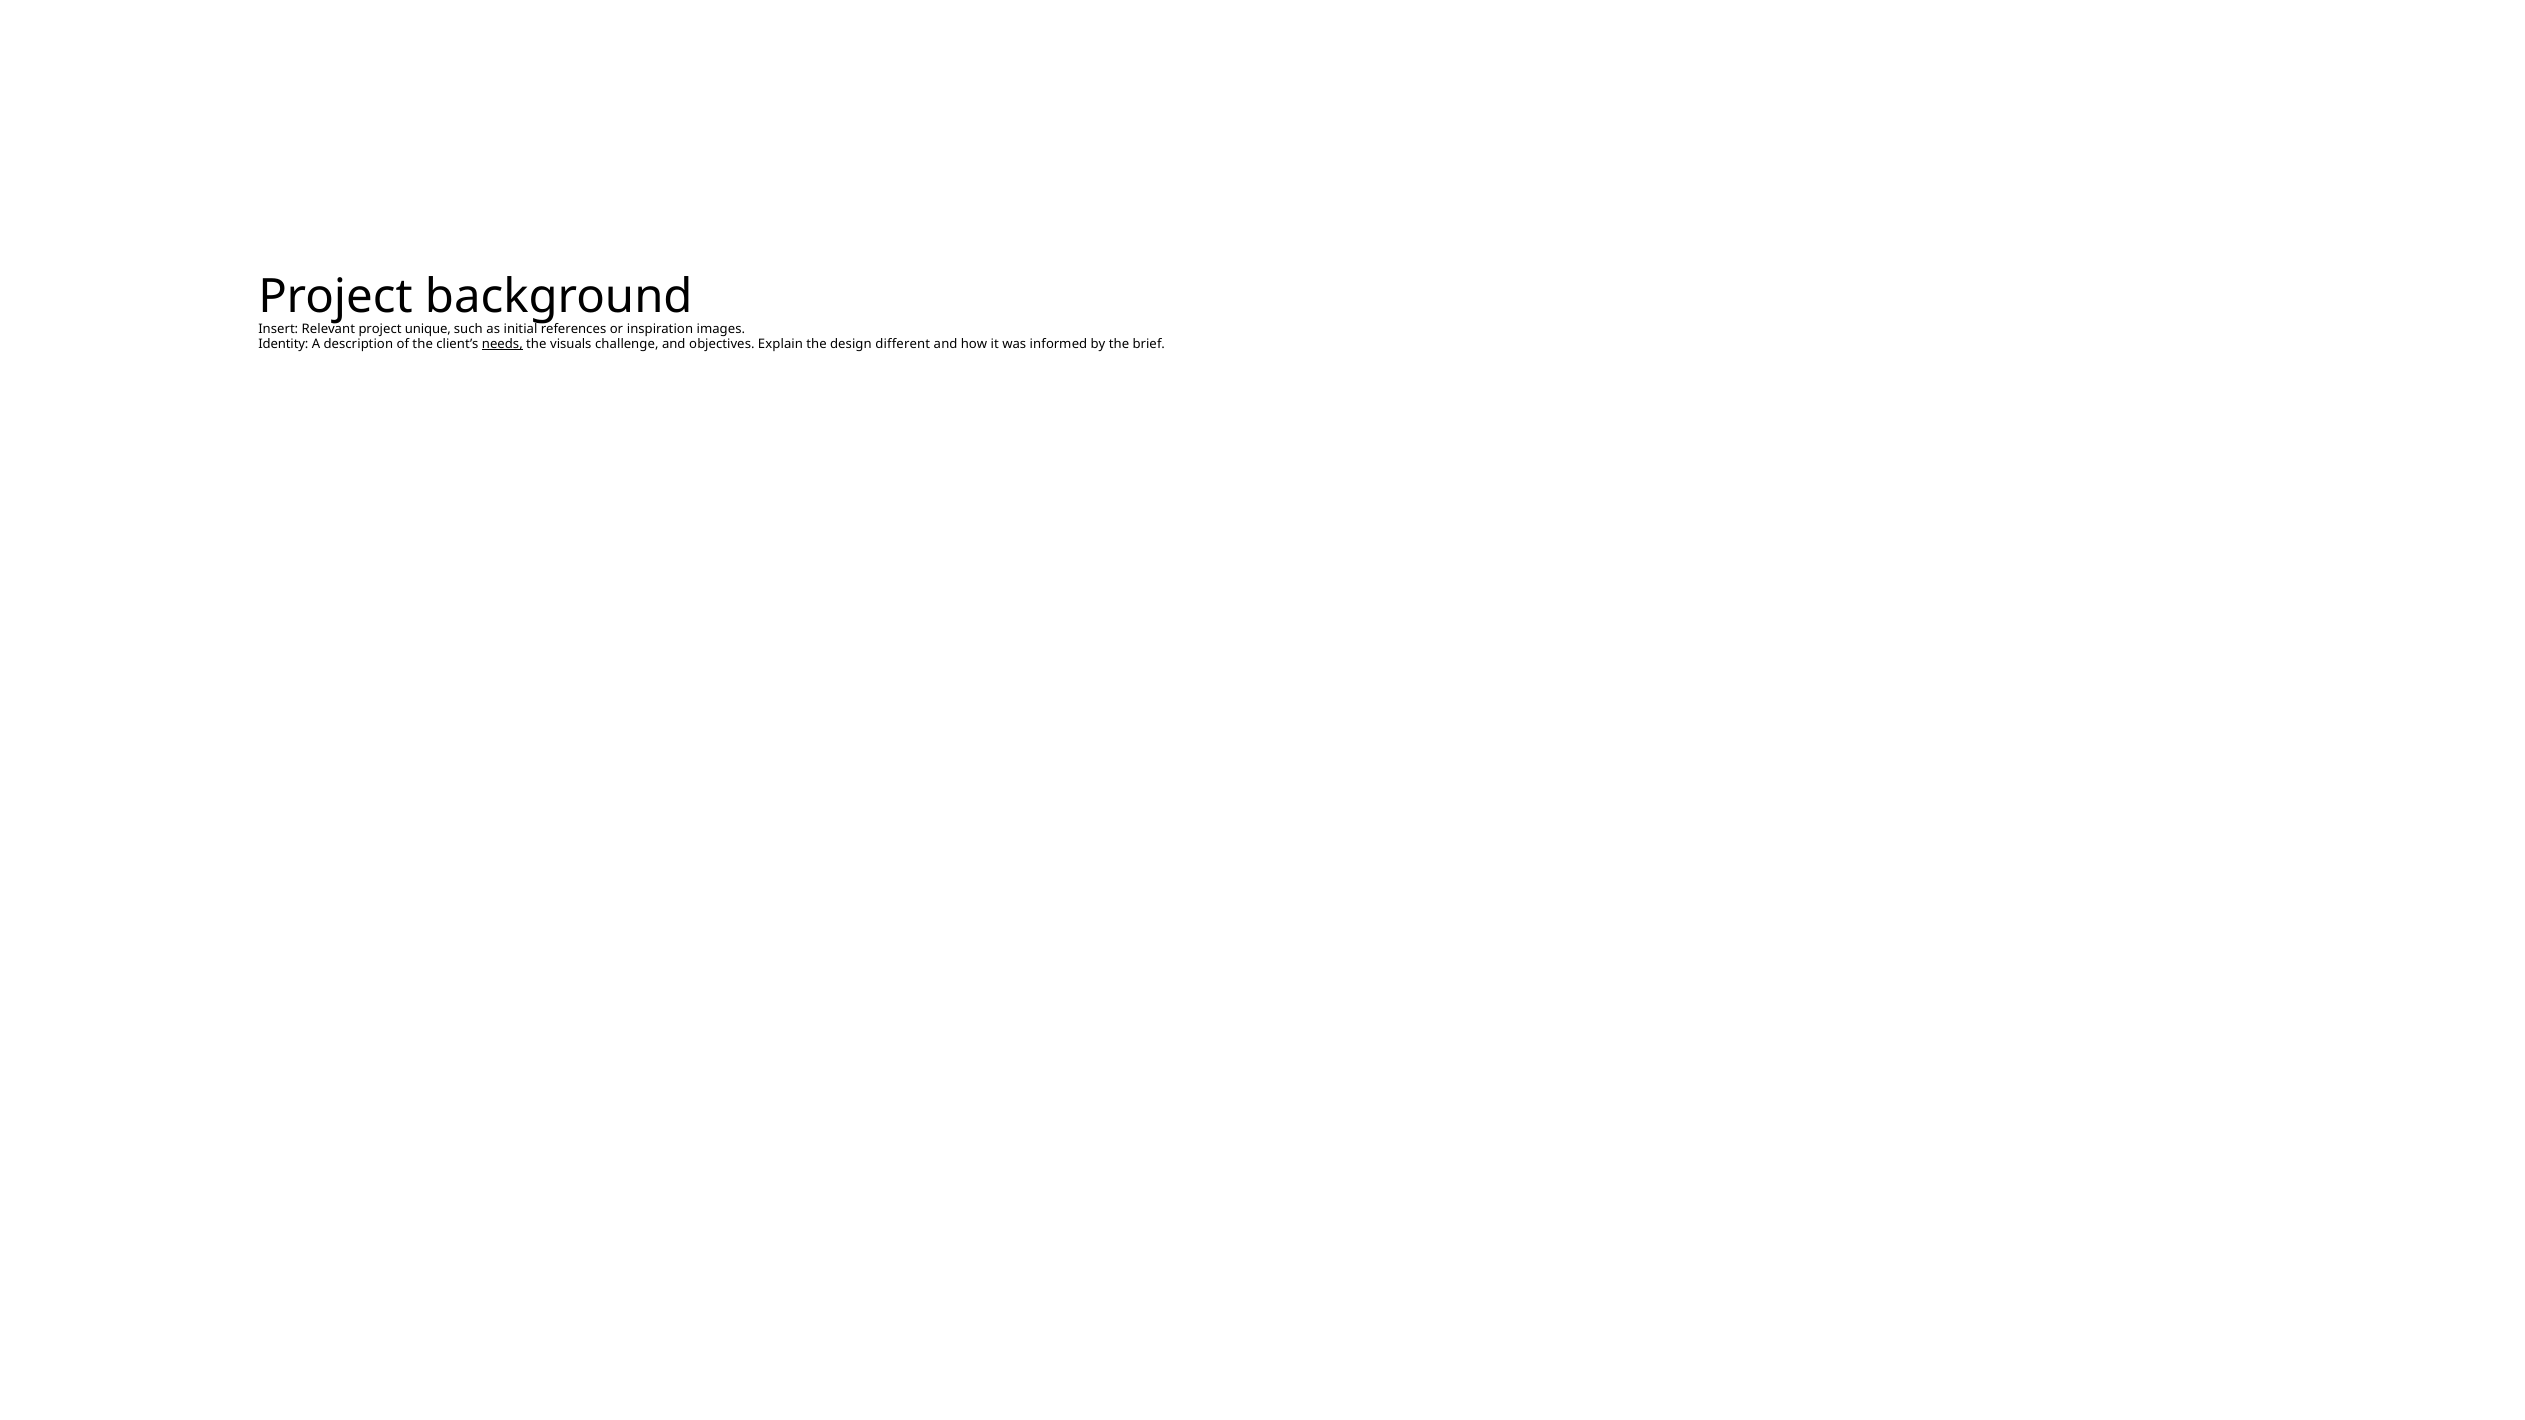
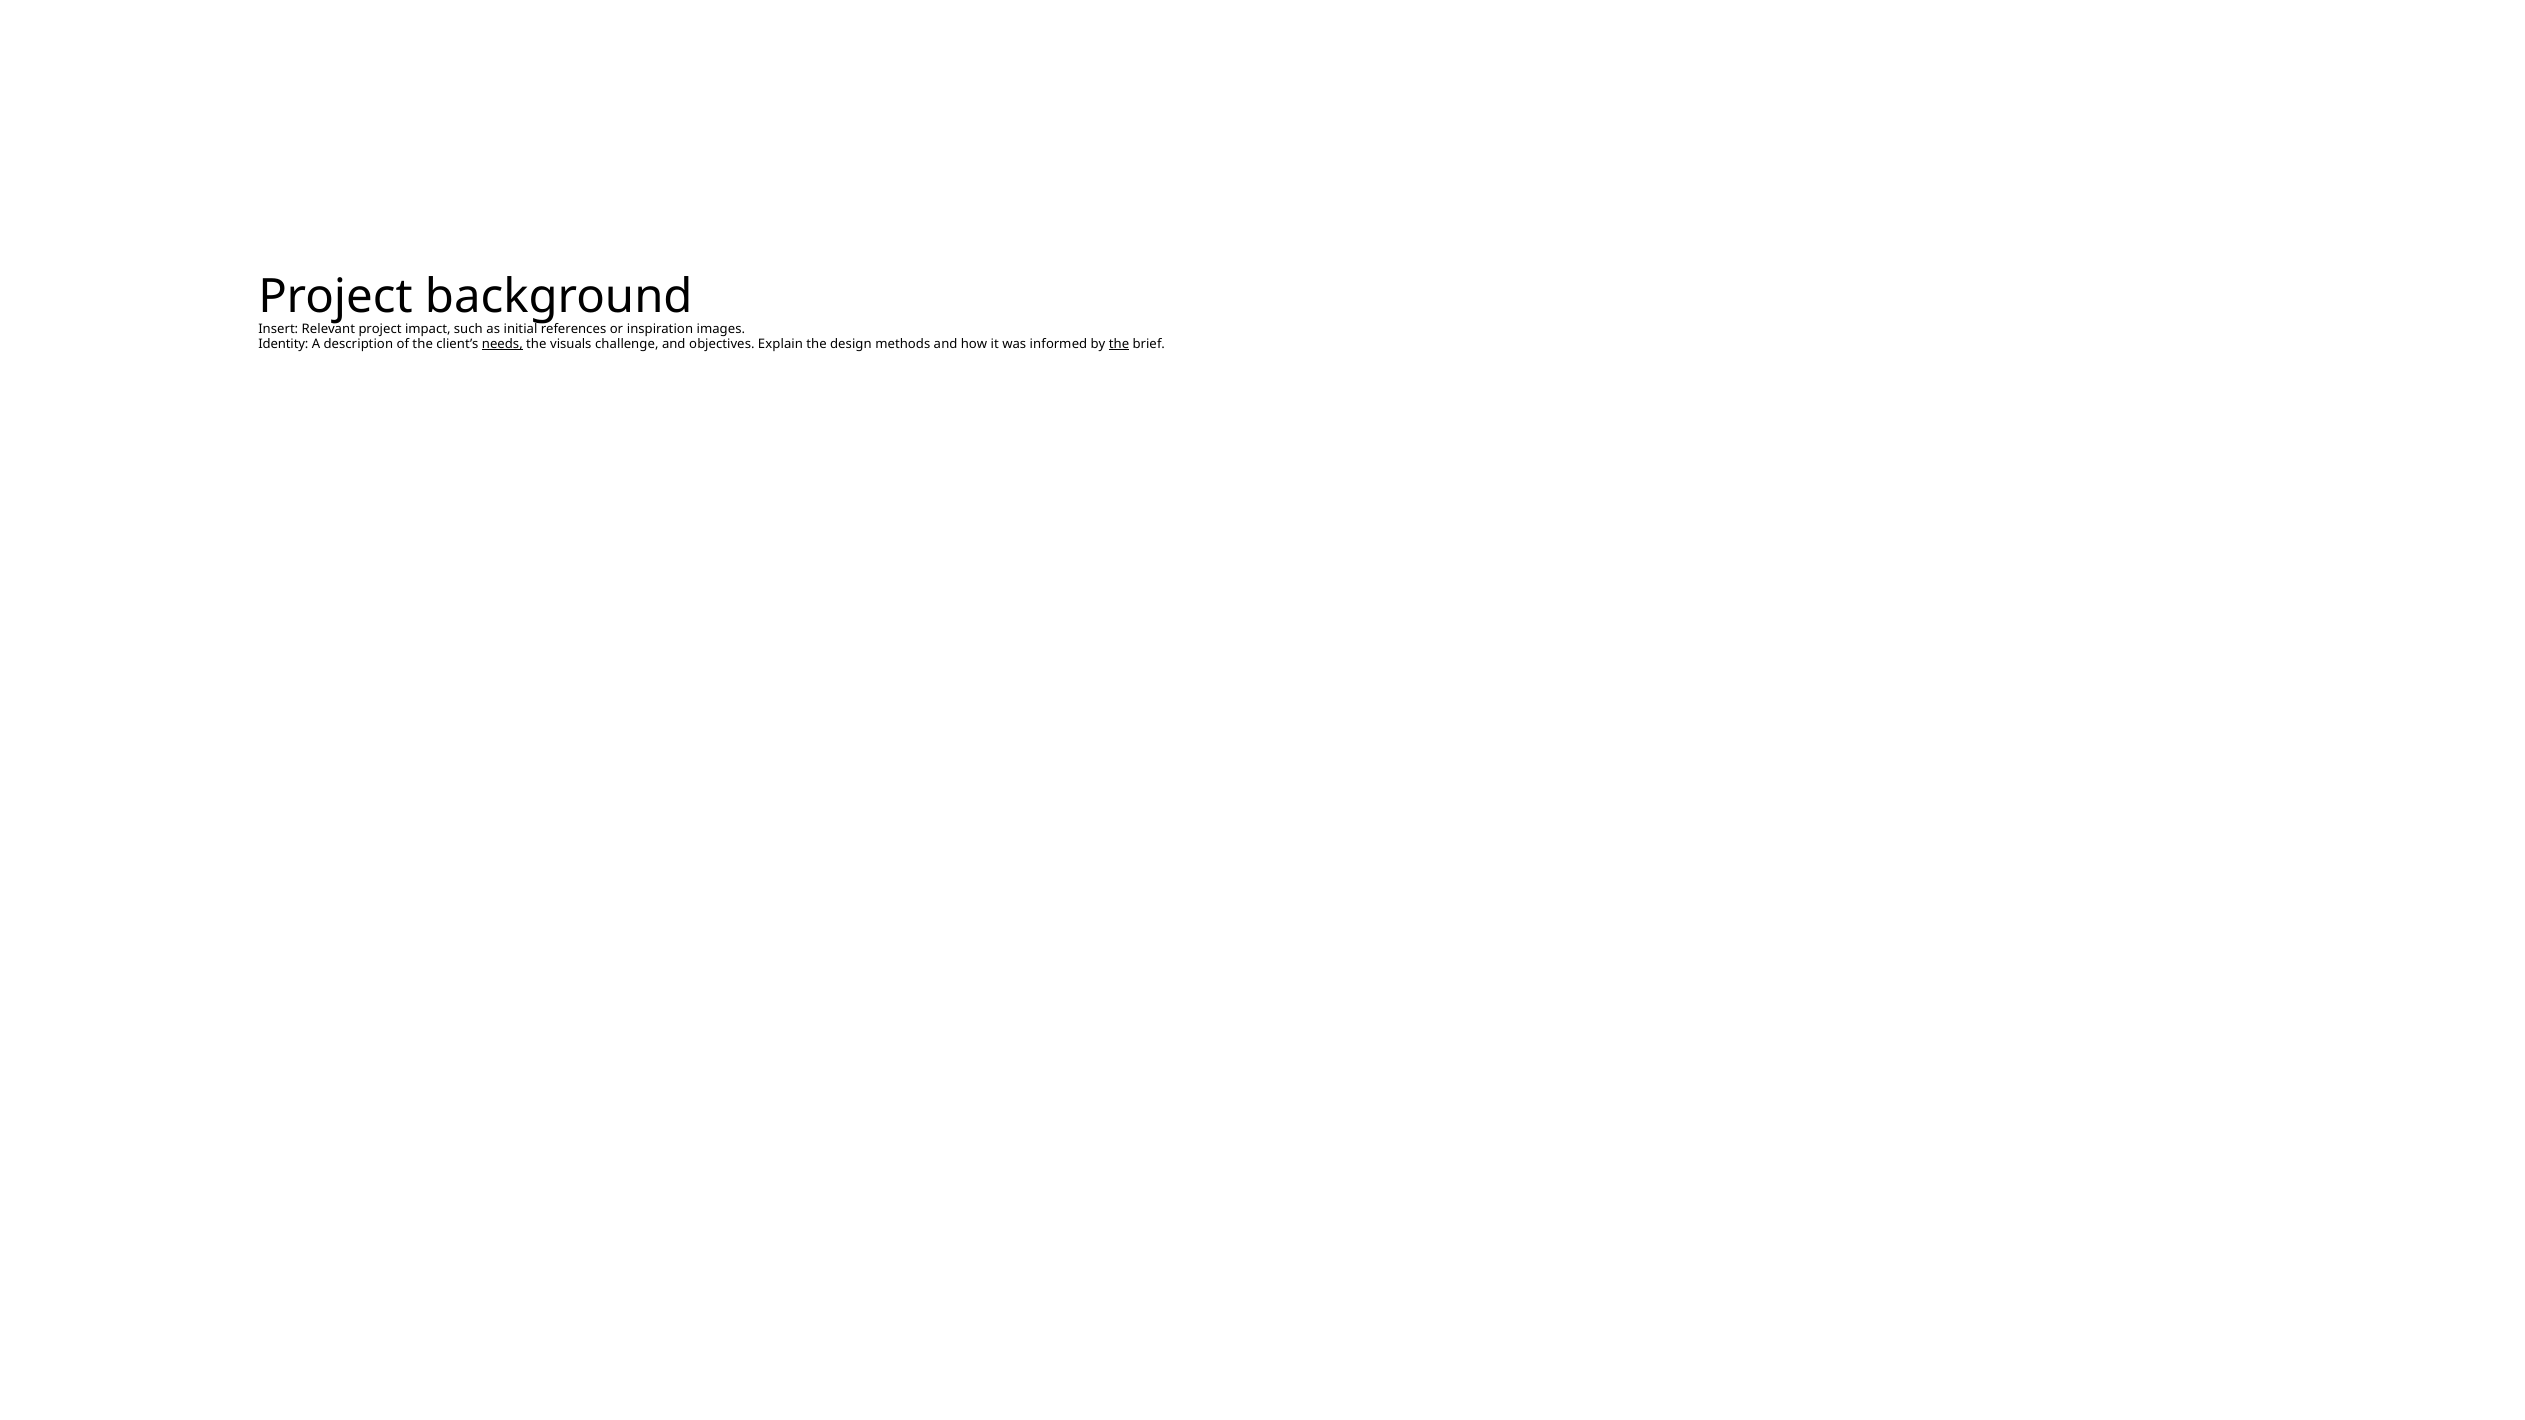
unique: unique -> impact
different: different -> methods
the at (1119, 344) underline: none -> present
